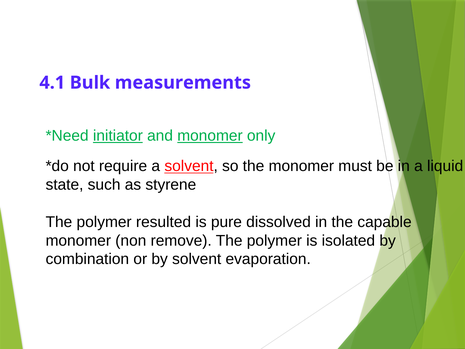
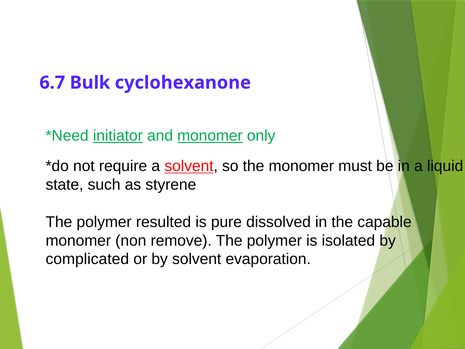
4.1: 4.1 -> 6.7
measurements: measurements -> cyclohexanone
combination: combination -> complicated
